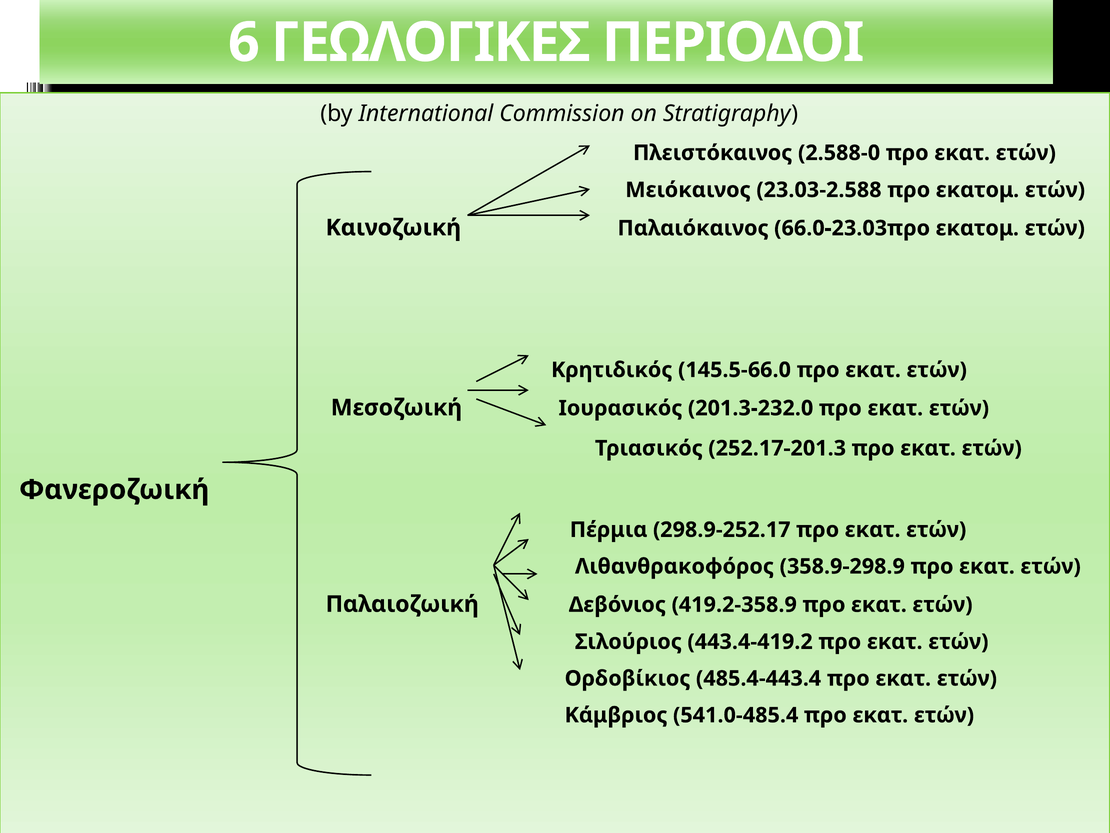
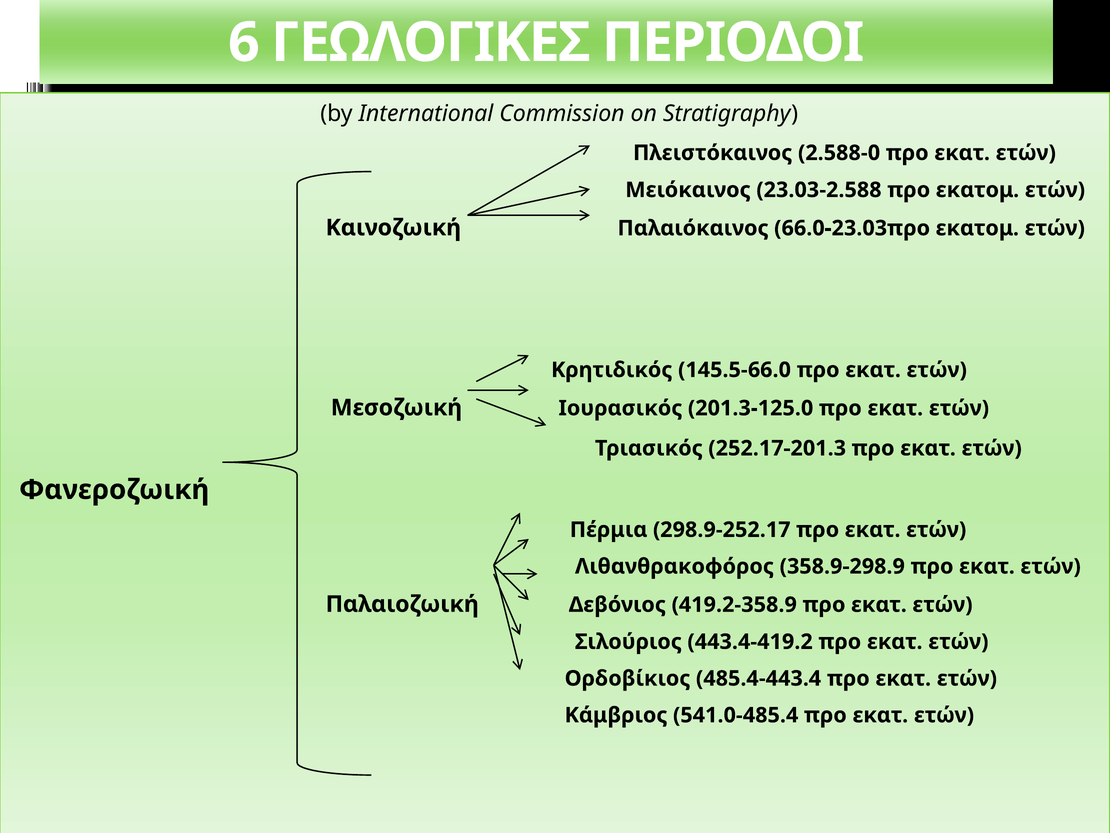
201.3-232.0: 201.3-232.0 -> 201.3-125.0
